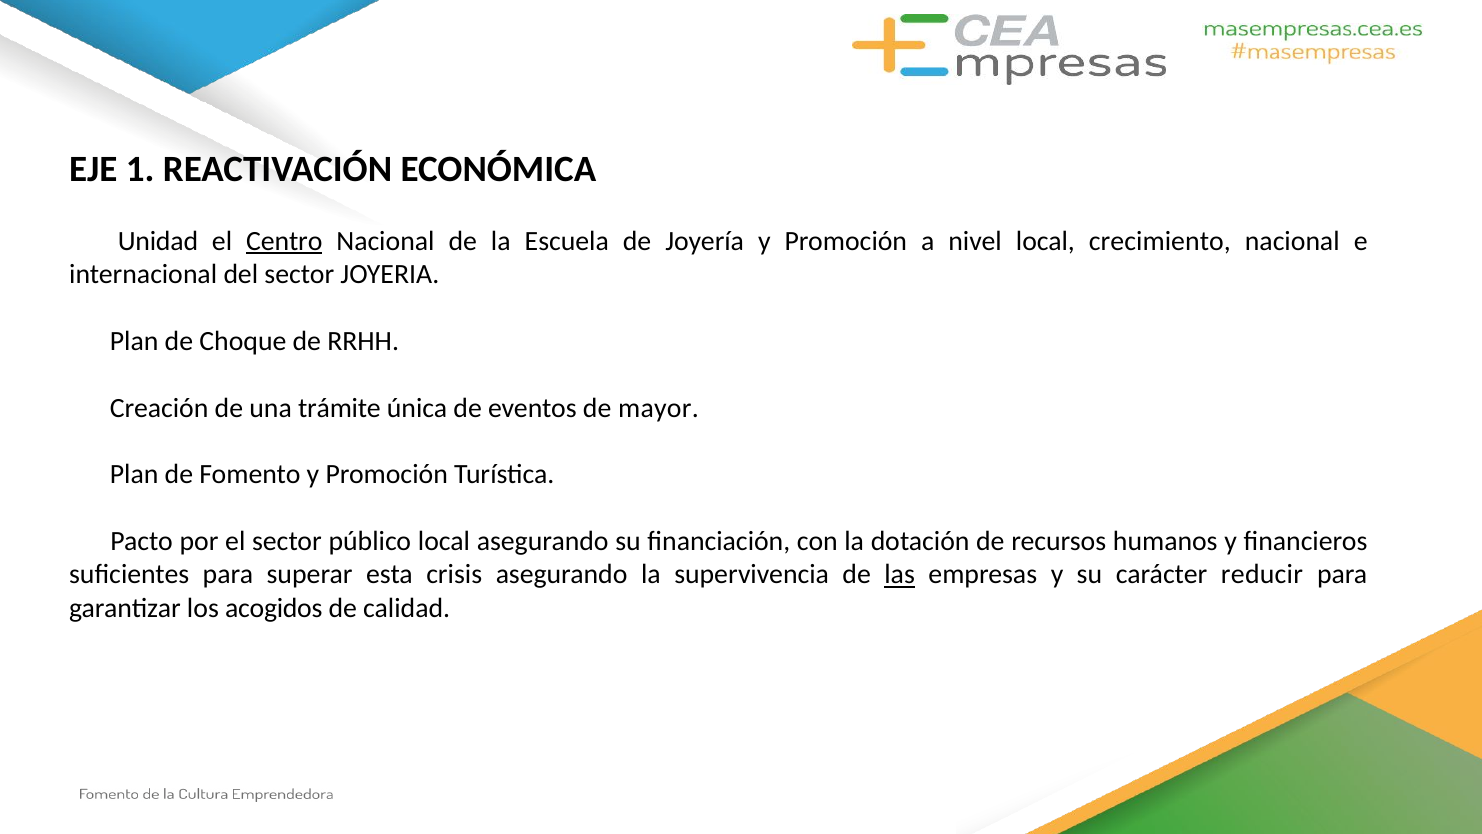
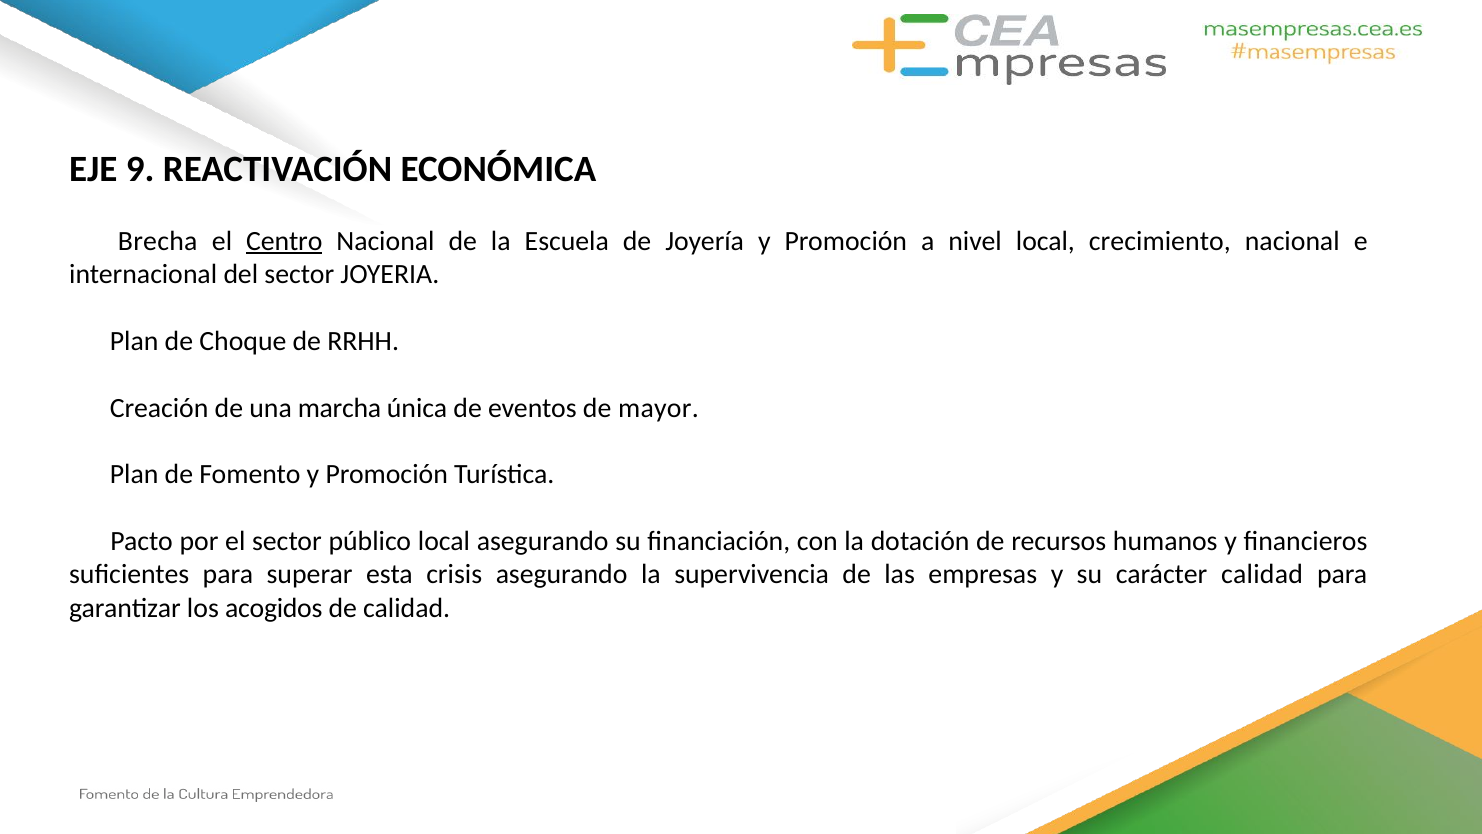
1: 1 -> 9
Unidad: Unidad -> Brecha
trámite: trámite -> marcha
las underline: present -> none
carácter reducir: reducir -> calidad
